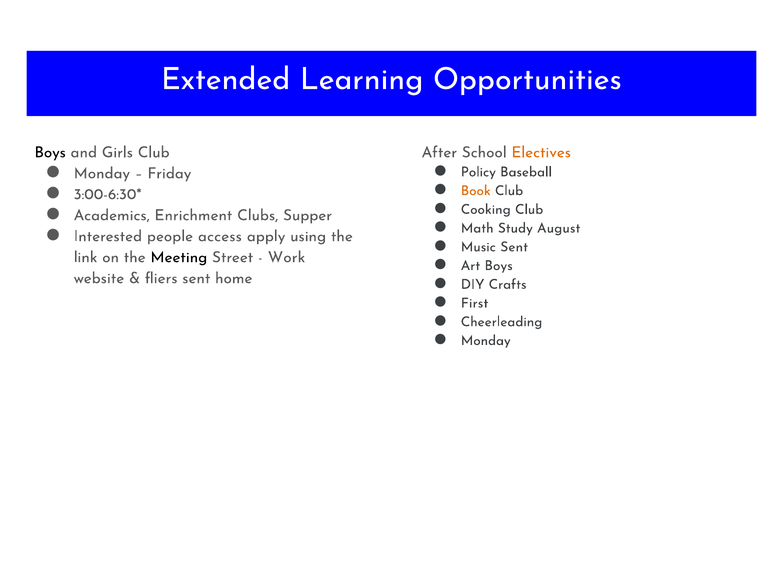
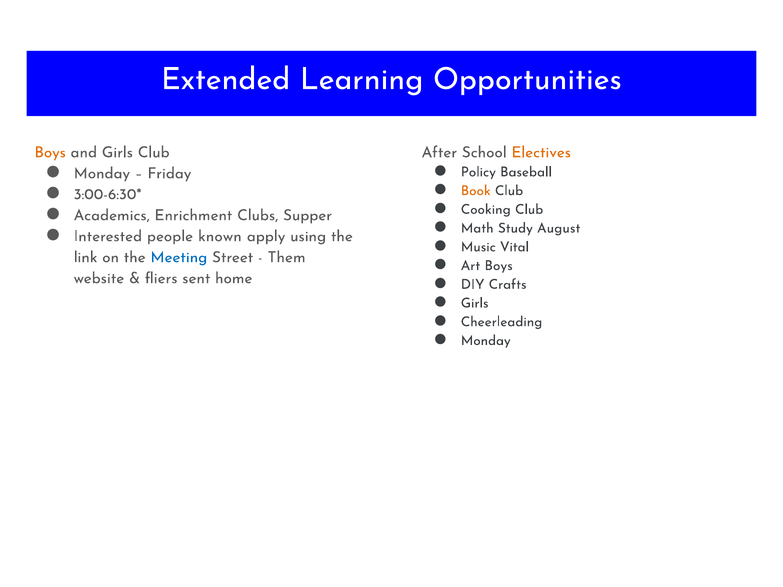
Boys at (50, 152) colour: black -> orange
access: access -> known
Music Sent: Sent -> Vital
Meeting colour: black -> blue
Work: Work -> Them
First at (475, 303): First -> Girls
